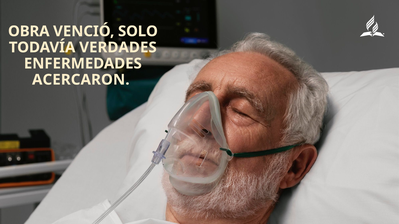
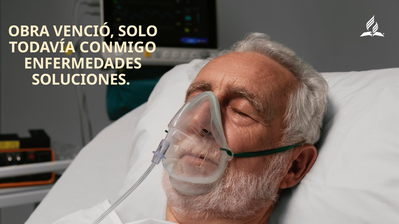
VERDADES: VERDADES -> CONMIGO
ACERCARON: ACERCARON -> SOLUCIONES
